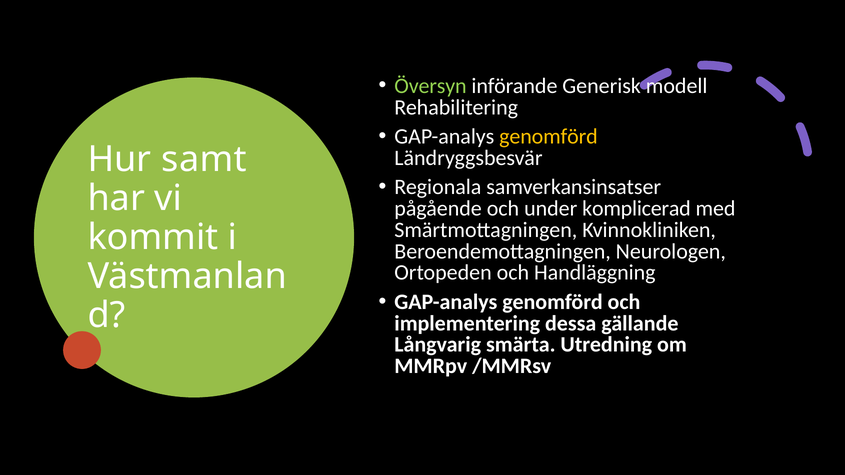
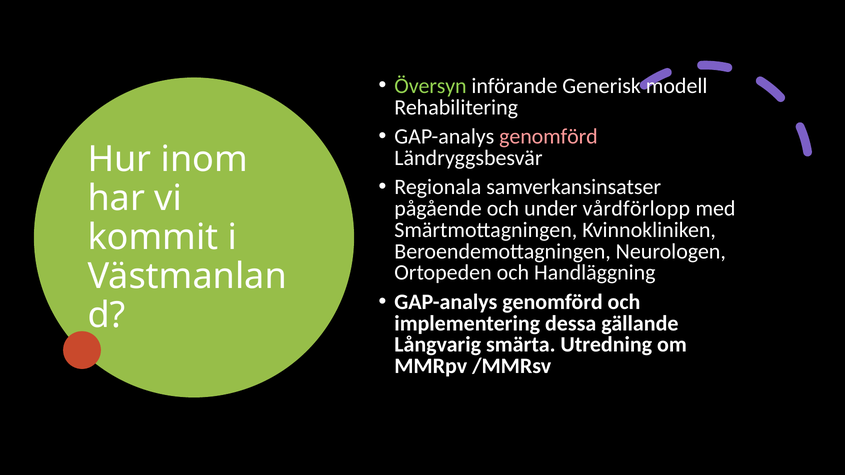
genomförd at (548, 137) colour: yellow -> pink
samt: samt -> inom
komplicerad: komplicerad -> vårdförlopp
